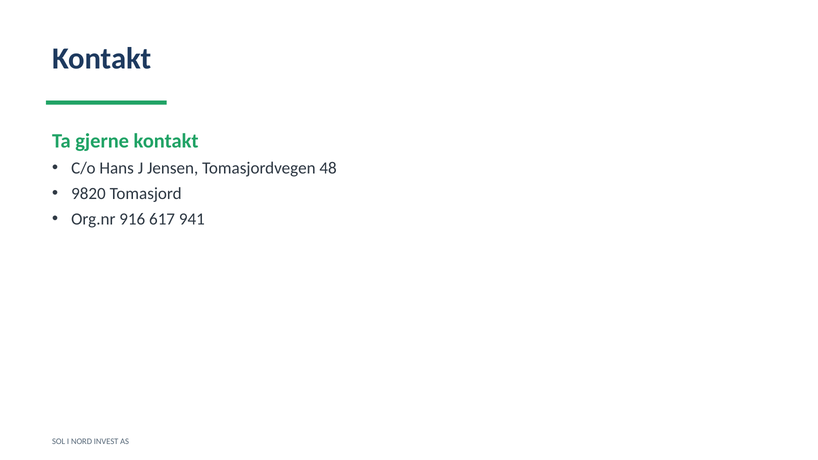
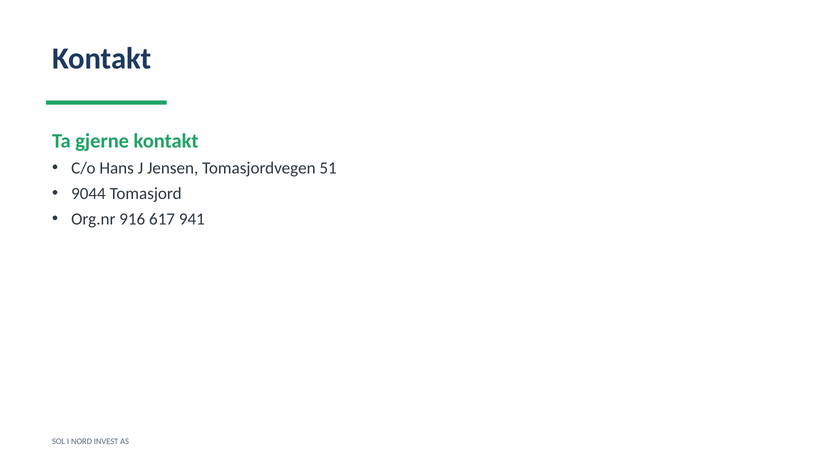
48: 48 -> 51
9820: 9820 -> 9044
